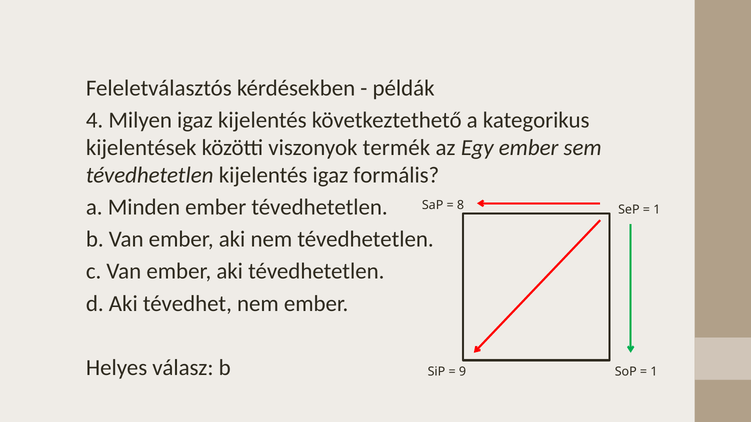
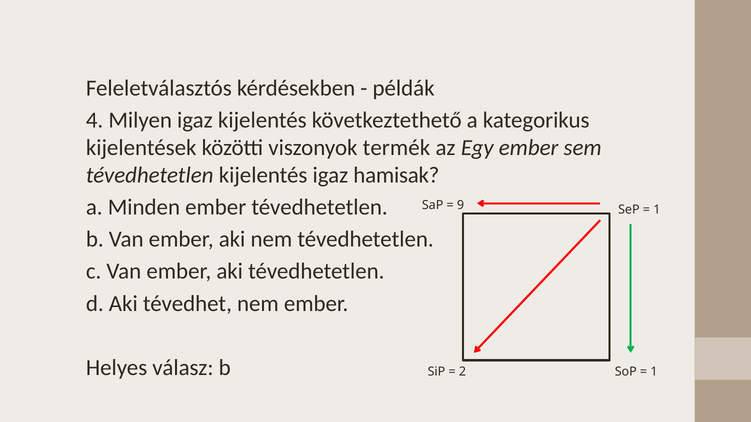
formális: formális -> hamisak
8: 8 -> 9
9: 9 -> 2
